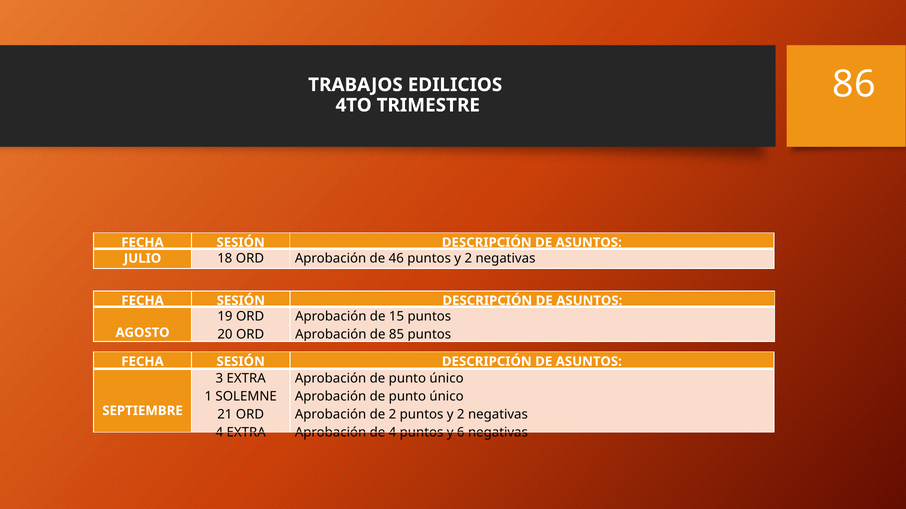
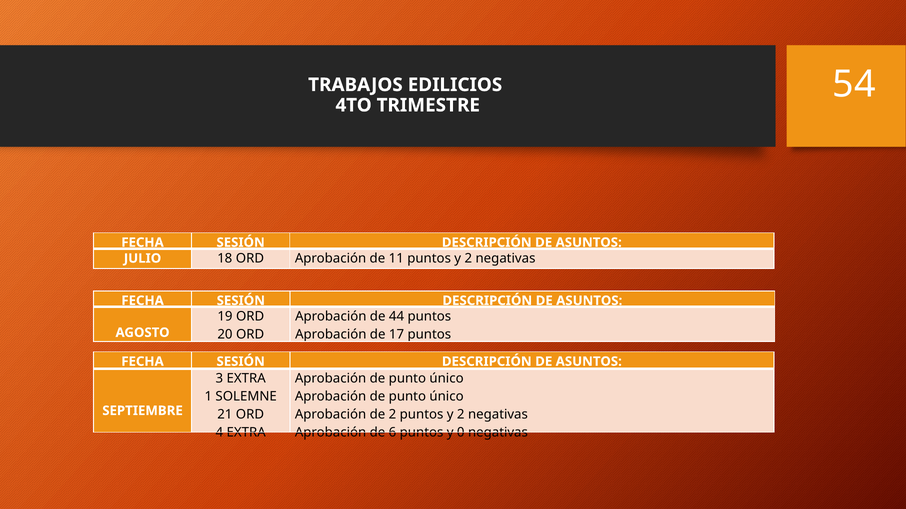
86: 86 -> 54
46: 46 -> 11
15: 15 -> 44
85: 85 -> 17
de 4: 4 -> 6
6: 6 -> 0
